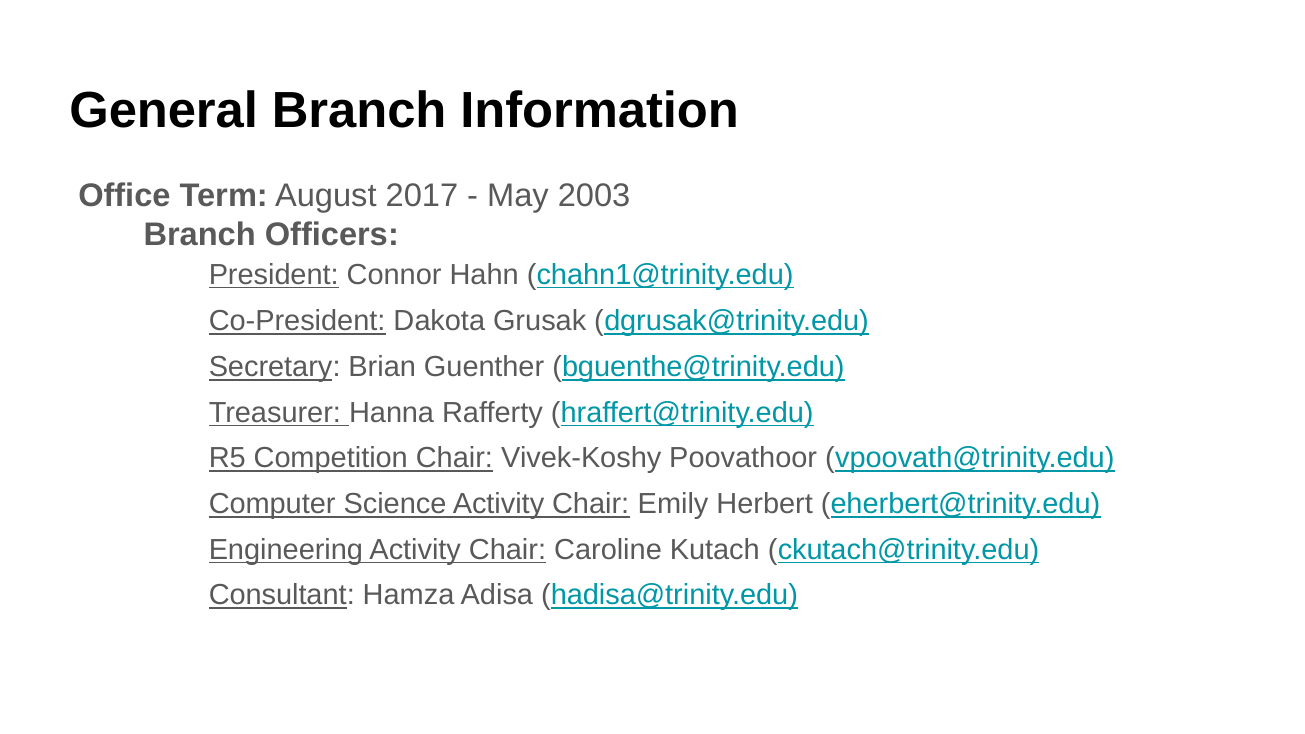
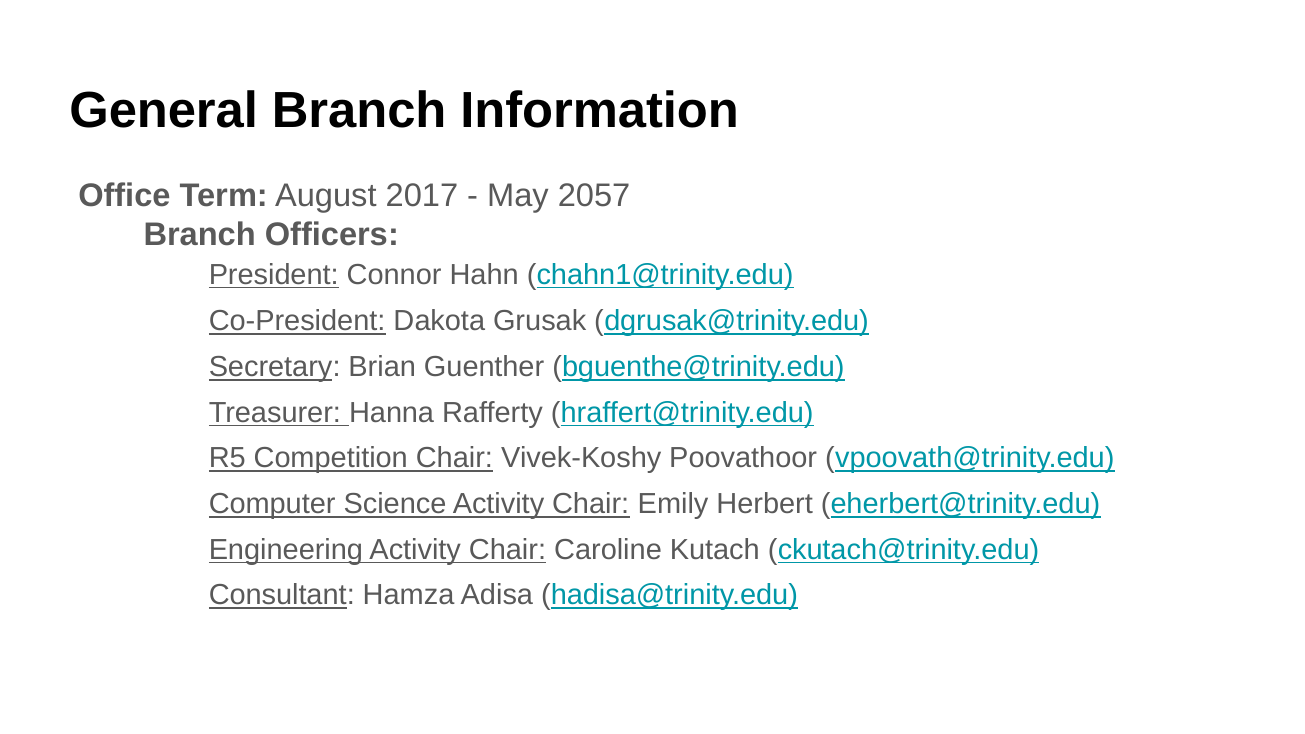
2003: 2003 -> 2057
